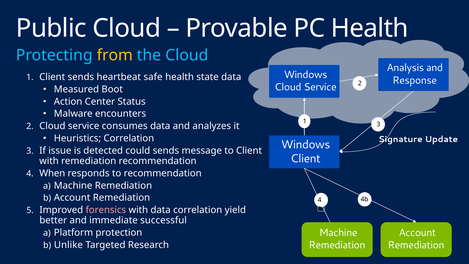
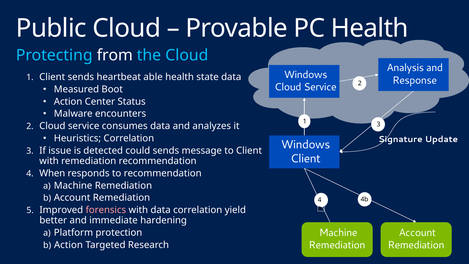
from colour: yellow -> white
safe: safe -> able
successful: successful -> hardening
Unlike at (68, 245): Unlike -> Action
